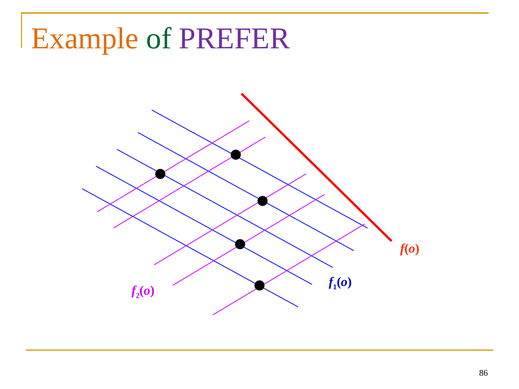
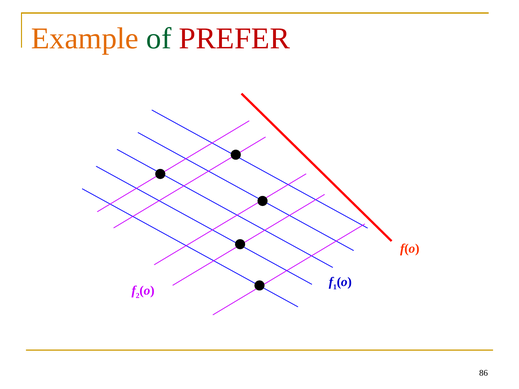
PREFER colour: purple -> red
